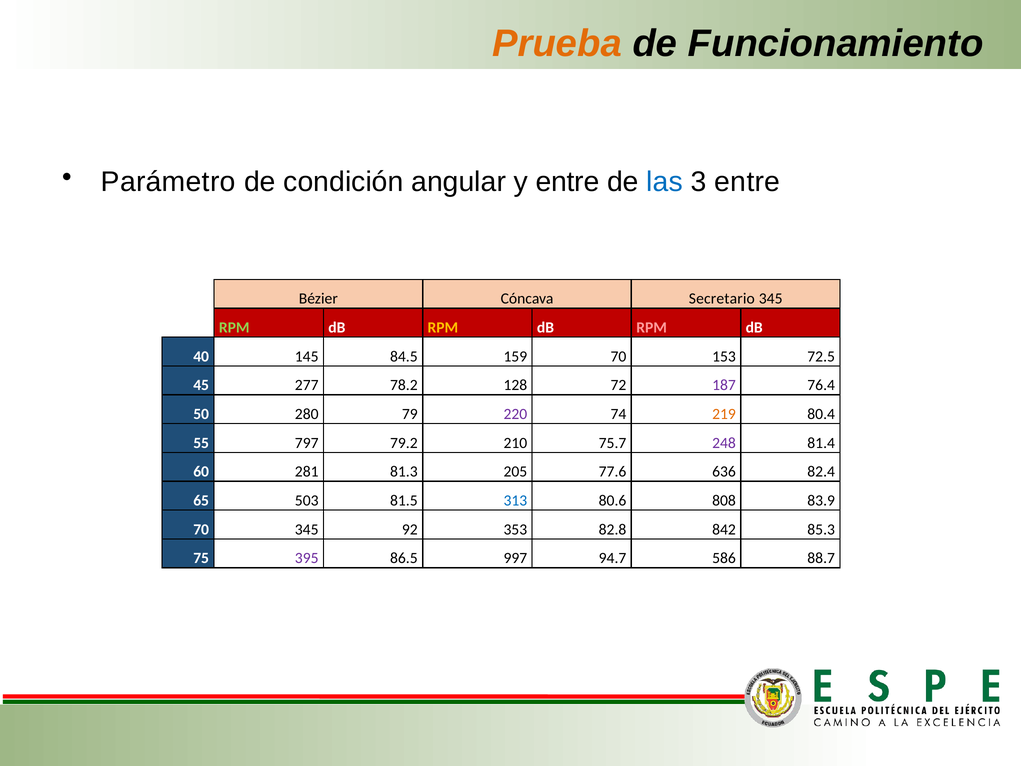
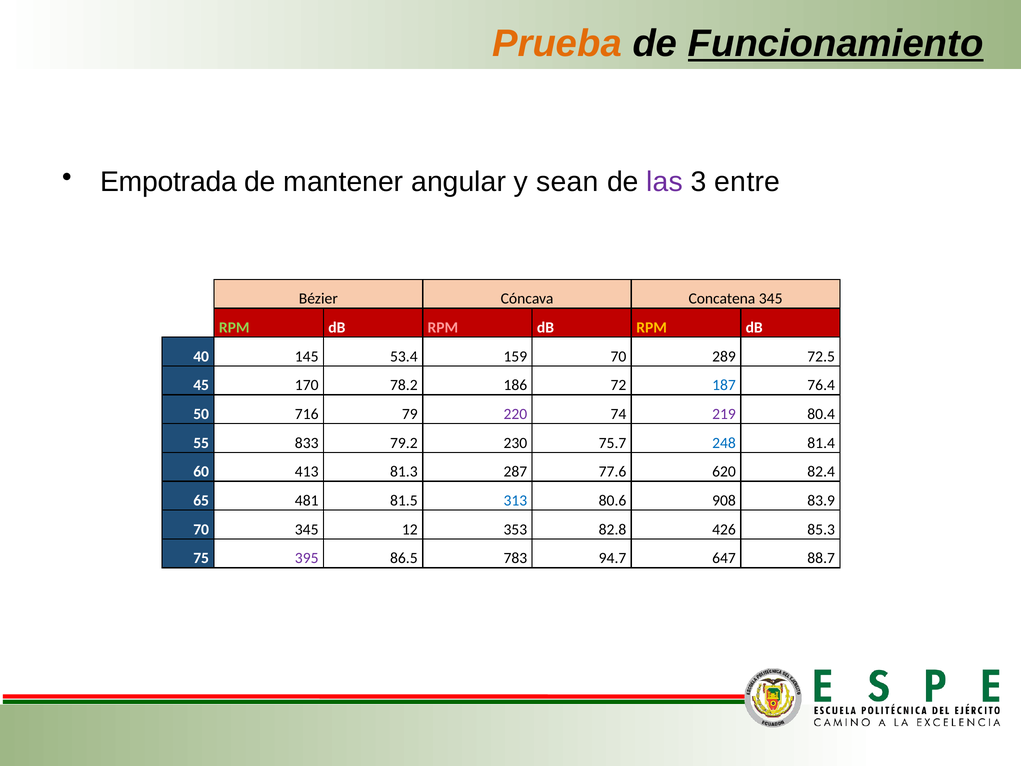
Funcionamiento underline: none -> present
Parámetro: Parámetro -> Empotrada
condición: condición -> mantener
y entre: entre -> sean
las colour: blue -> purple
Secretario: Secretario -> Concatena
RPM at (443, 328) colour: yellow -> pink
RPM at (652, 328) colour: pink -> yellow
84.5: 84.5 -> 53.4
153: 153 -> 289
277: 277 -> 170
128: 128 -> 186
187 colour: purple -> blue
280: 280 -> 716
219 colour: orange -> purple
797: 797 -> 833
210: 210 -> 230
248 colour: purple -> blue
281: 281 -> 413
205: 205 -> 287
636: 636 -> 620
503: 503 -> 481
808: 808 -> 908
92: 92 -> 12
842: 842 -> 426
997: 997 -> 783
586: 586 -> 647
